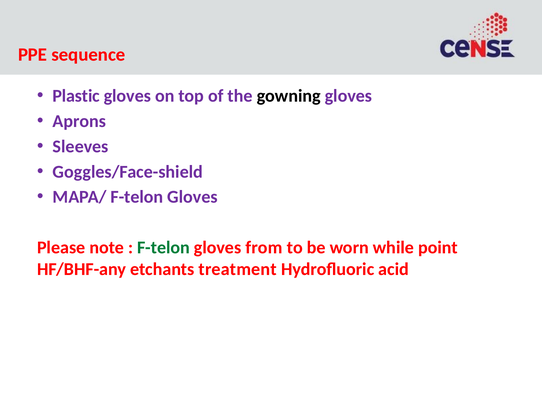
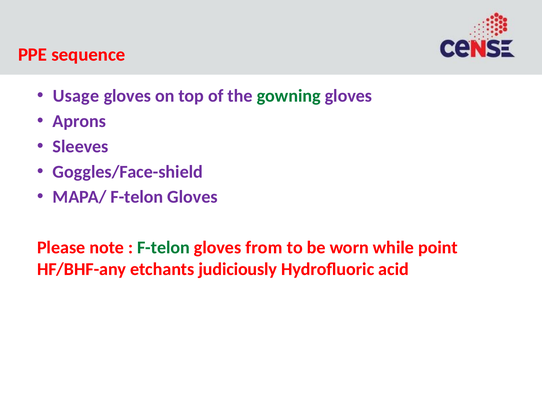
Plastic: Plastic -> Usage
gowning colour: black -> green
treatment: treatment -> judiciously
